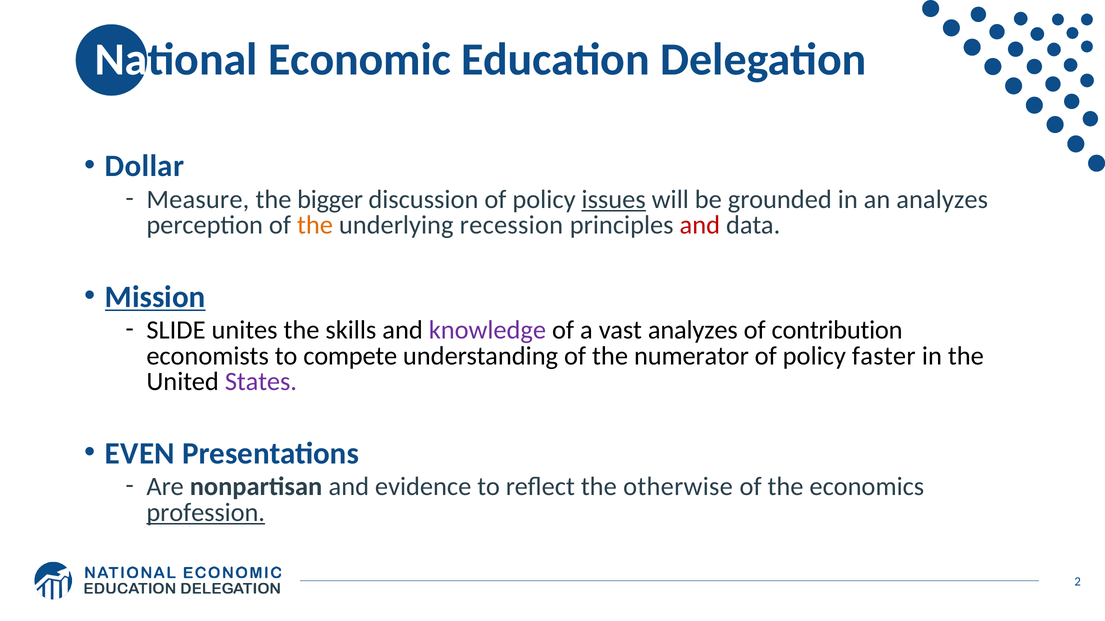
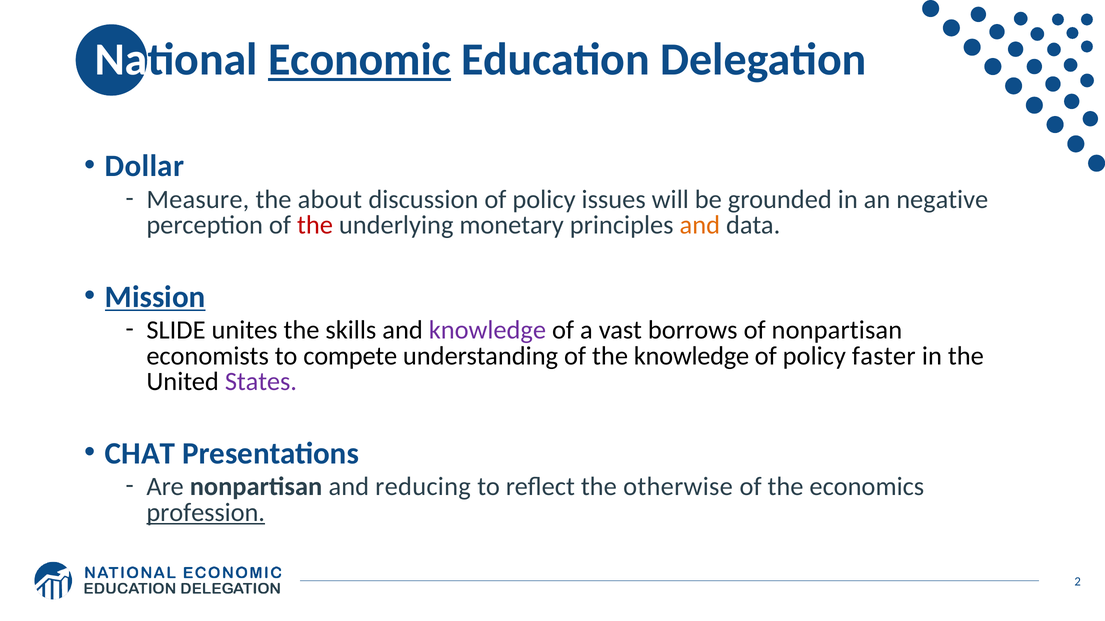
Economic underline: none -> present
bigger: bigger -> about
issues underline: present -> none
an analyzes: analyzes -> negative
the at (315, 225) colour: orange -> red
recession: recession -> monetary
and at (700, 225) colour: red -> orange
vast analyzes: analyzes -> borrows
of contribution: contribution -> nonpartisan
the numerator: numerator -> knowledge
EVEN: EVEN -> CHAT
evidence: evidence -> reducing
